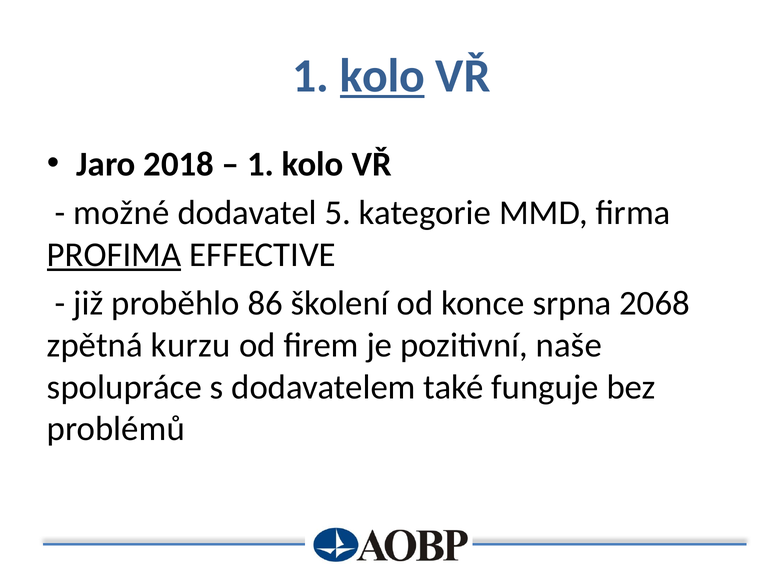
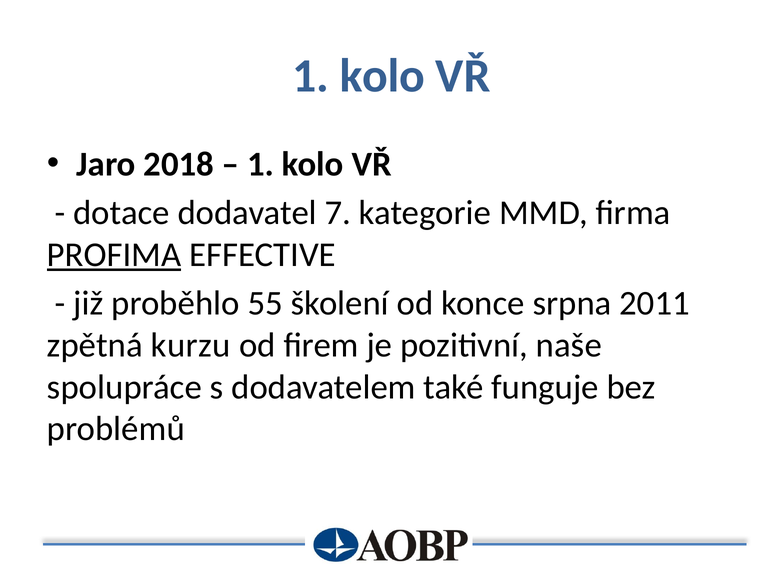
kolo at (382, 76) underline: present -> none
možné: možné -> dotace
5: 5 -> 7
86: 86 -> 55
2068: 2068 -> 2011
